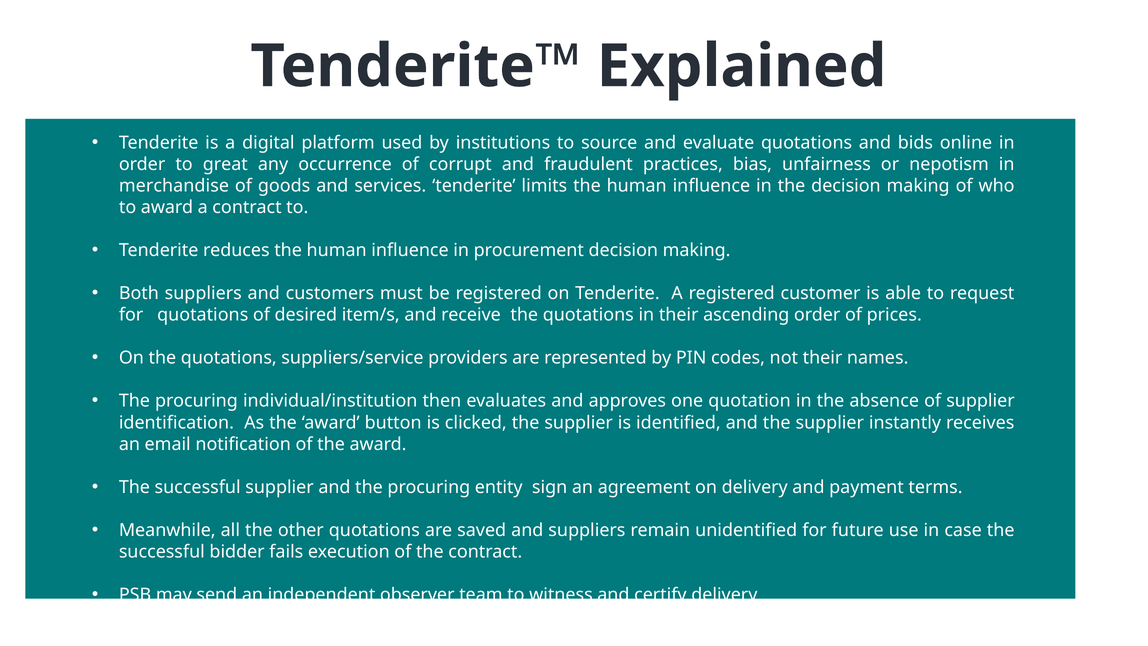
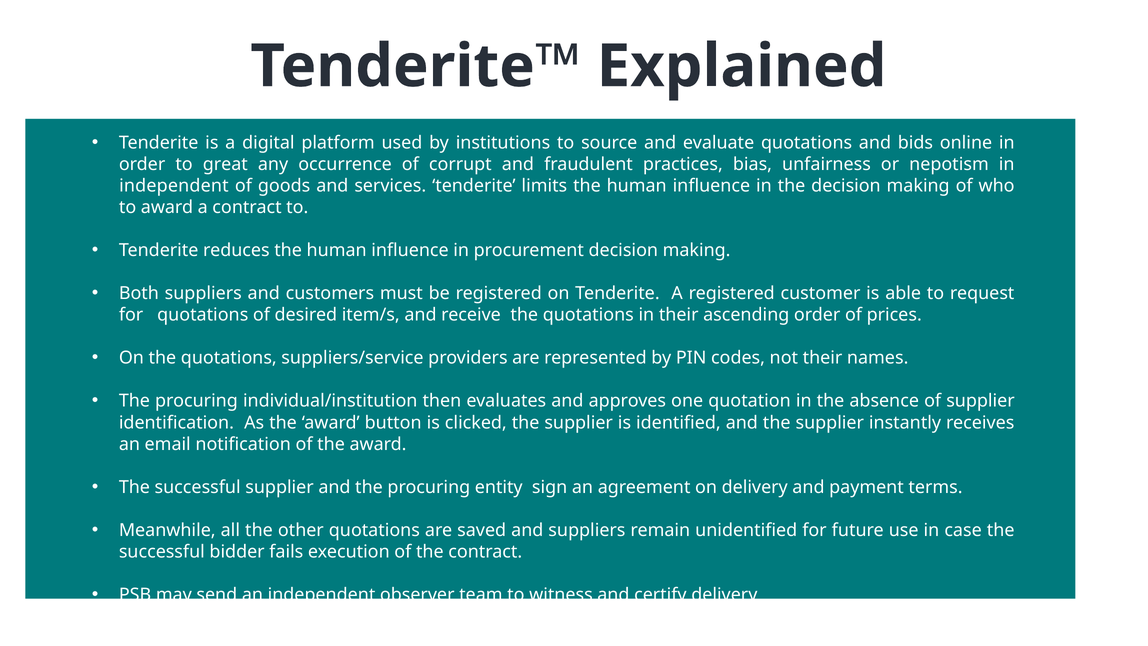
merchandise at (174, 186): merchandise -> independent
